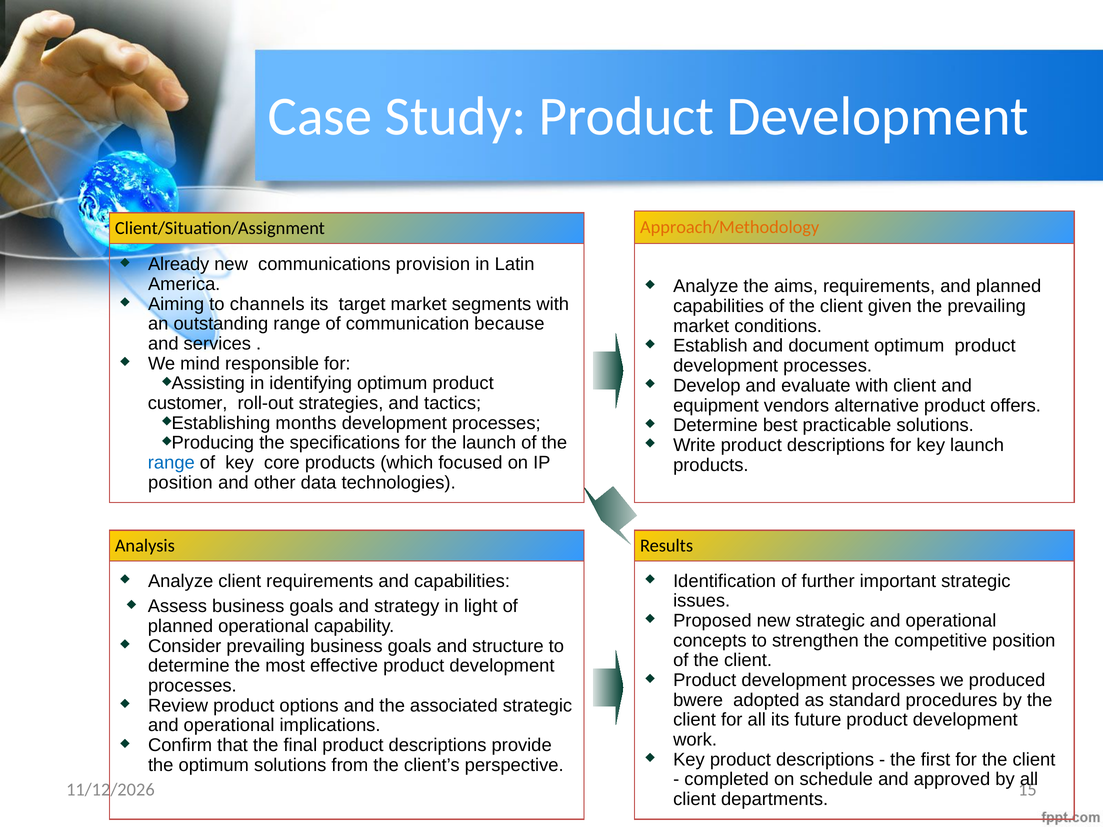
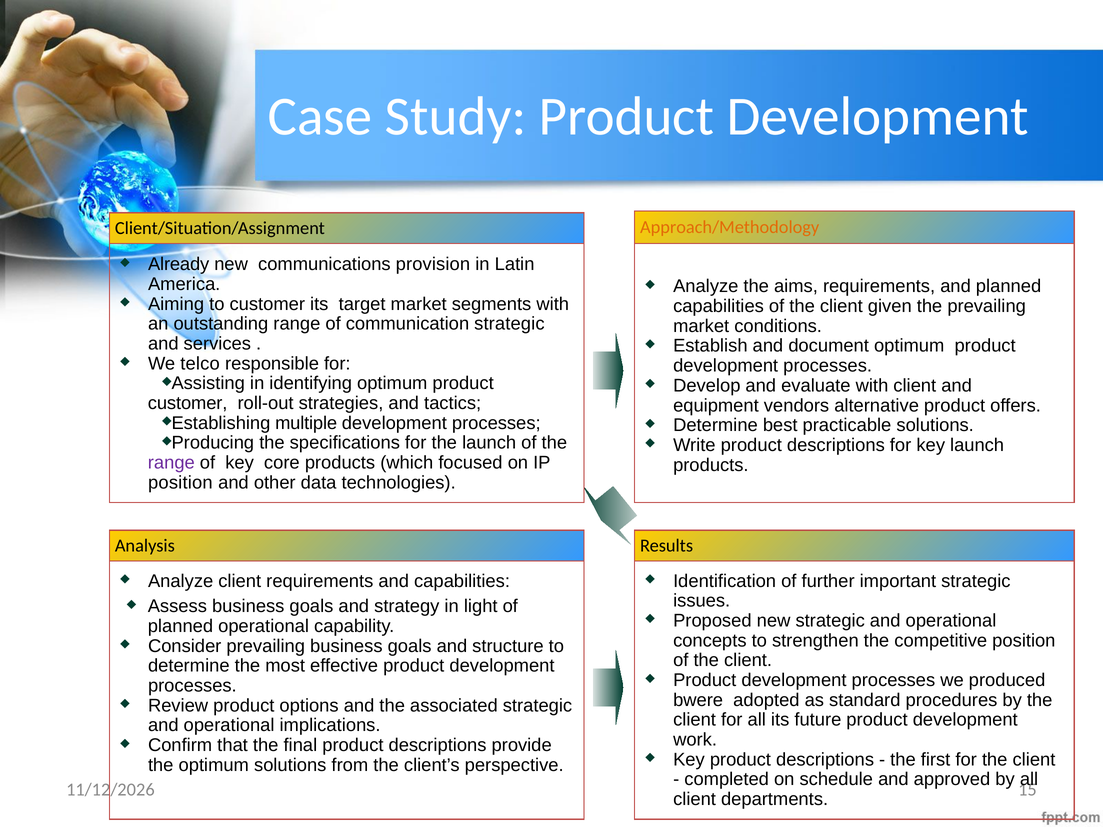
to channels: channels -> customer
communication because: because -> strategic
mind: mind -> telco
months: months -> multiple
range at (171, 463) colour: blue -> purple
